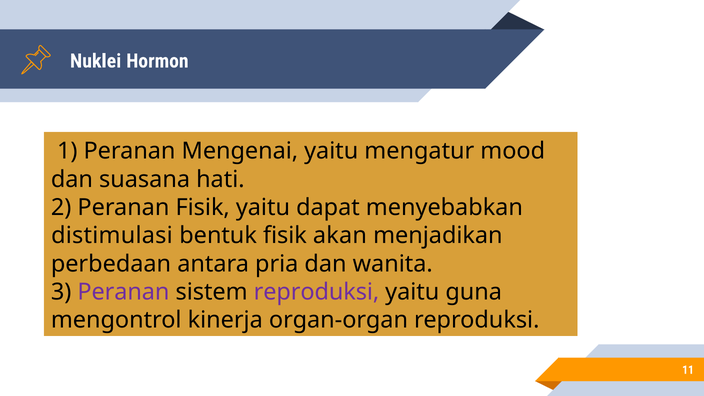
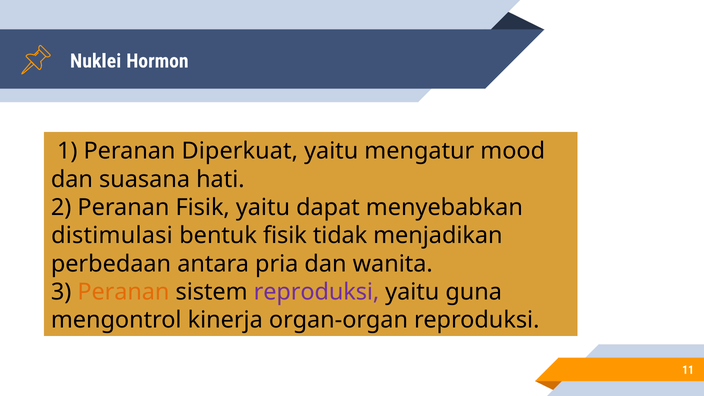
Mengenai: Mengenai -> Diperkuat
akan: akan -> tidak
Peranan at (123, 292) colour: purple -> orange
